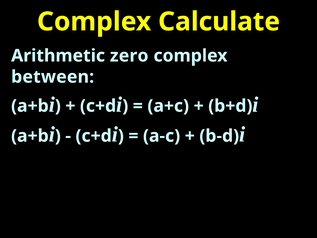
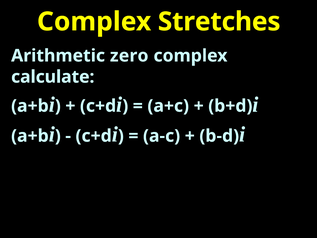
Calculate: Calculate -> Stretches
between: between -> calculate
